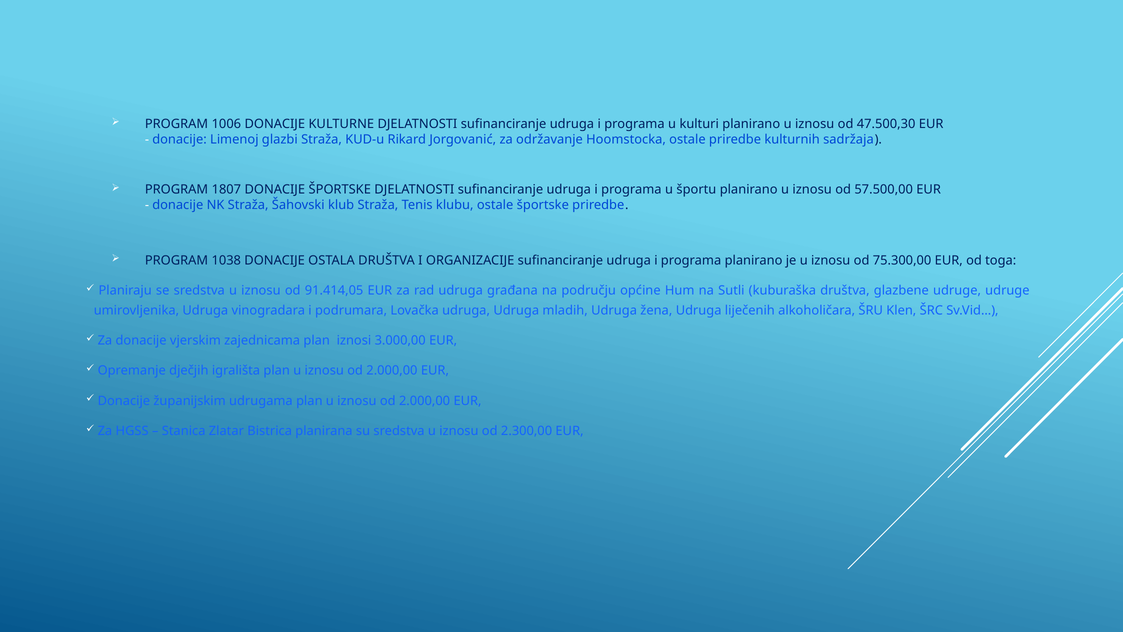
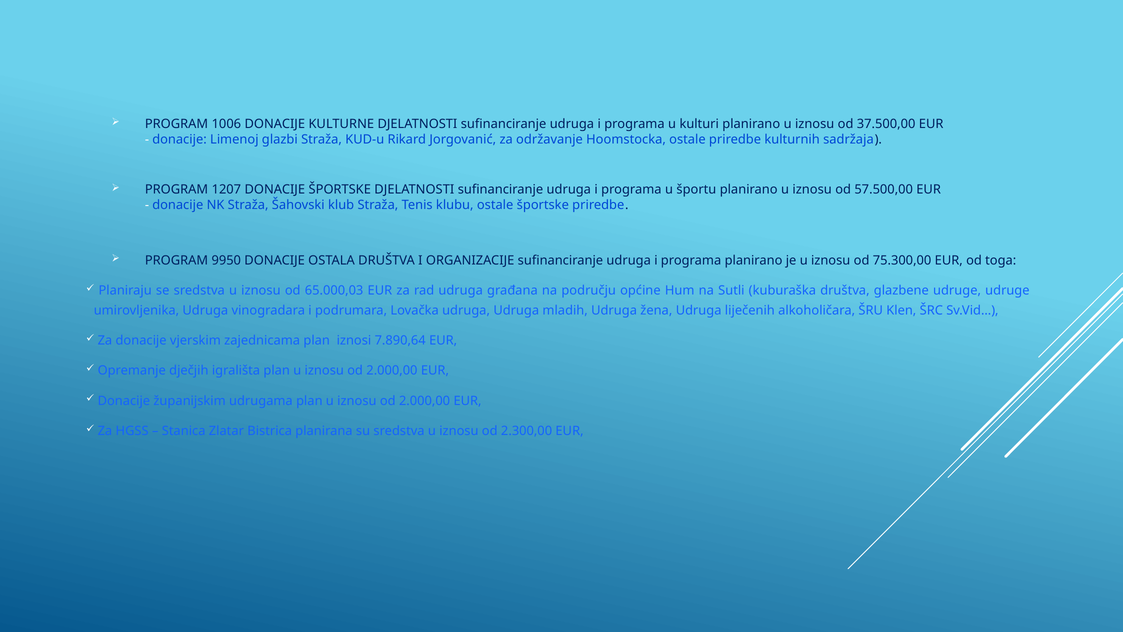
47.500,30: 47.500,30 -> 37.500,00
1807: 1807 -> 1207
1038: 1038 -> 9950
91.414,05: 91.414,05 -> 65.000,03
3.000,00: 3.000,00 -> 7.890,64
